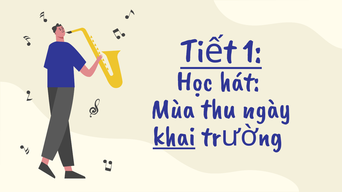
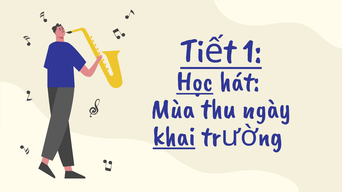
Học underline: none -> present
